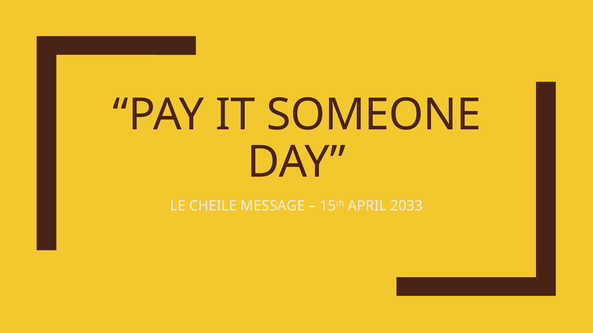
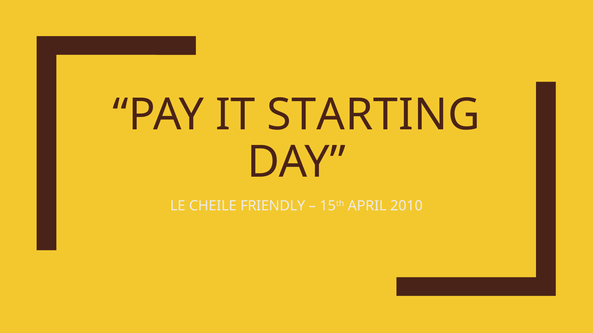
SOMEONE: SOMEONE -> STARTING
MESSAGE: MESSAGE -> FRIENDLY
2033: 2033 -> 2010
